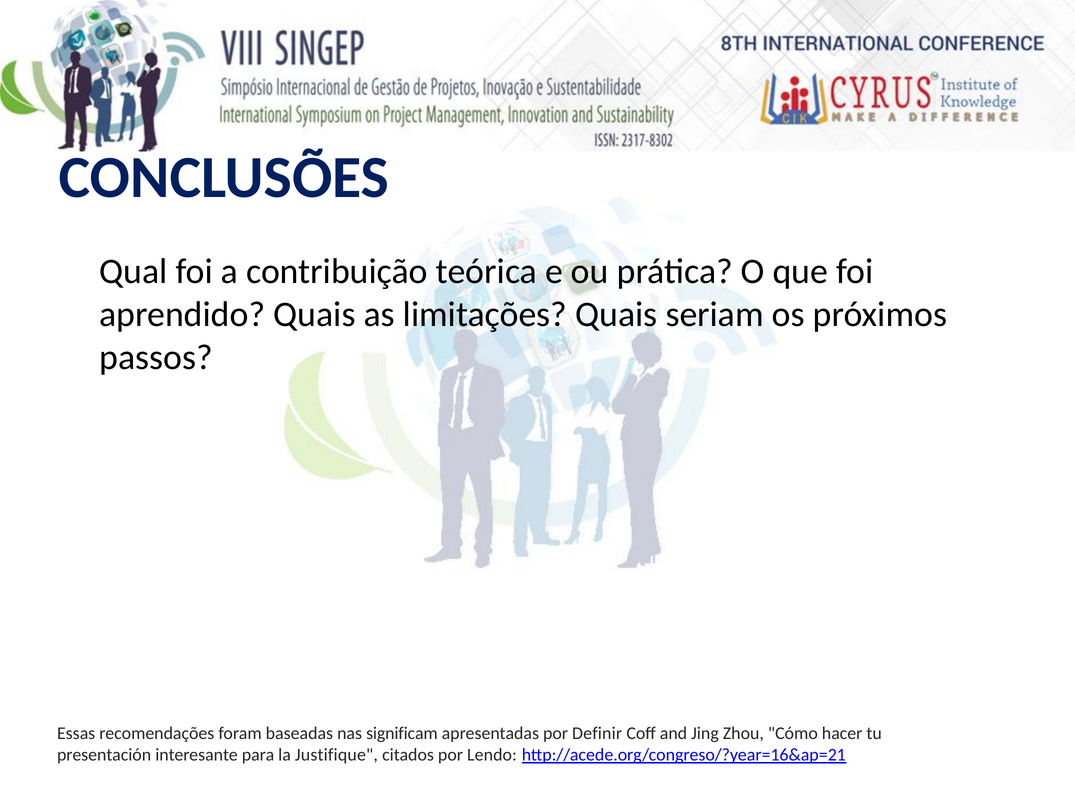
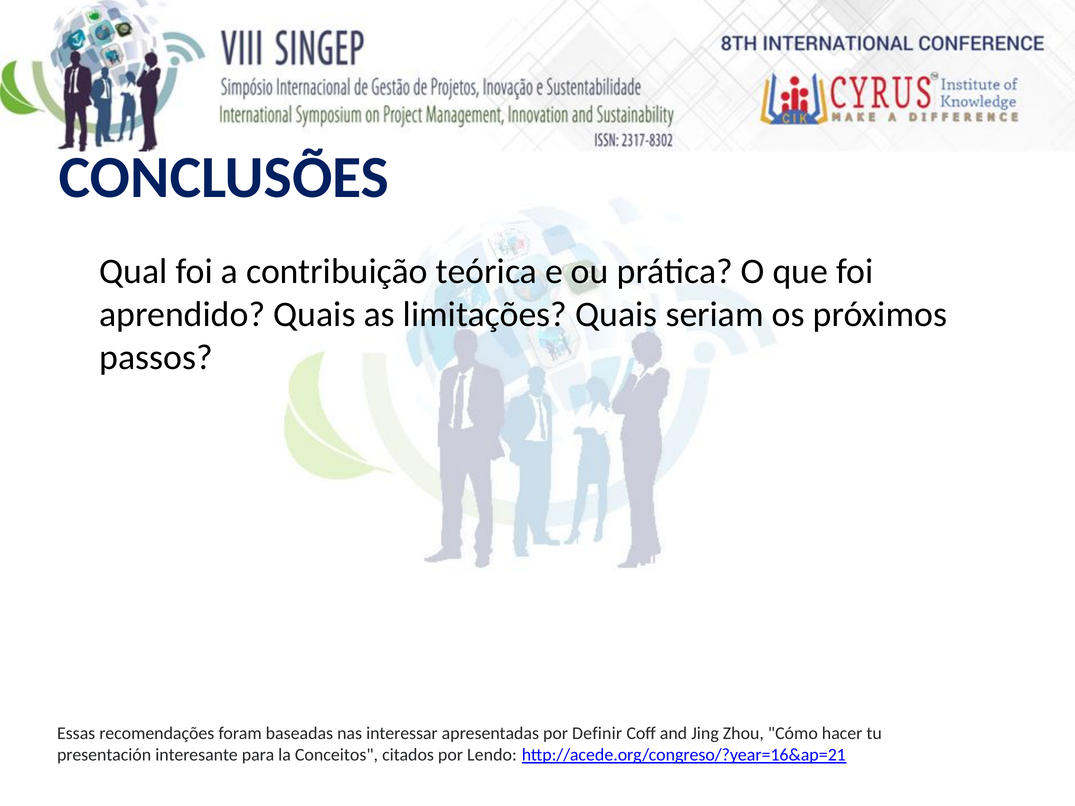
significam: significam -> interessar
Justifique: Justifique -> Conceitos
